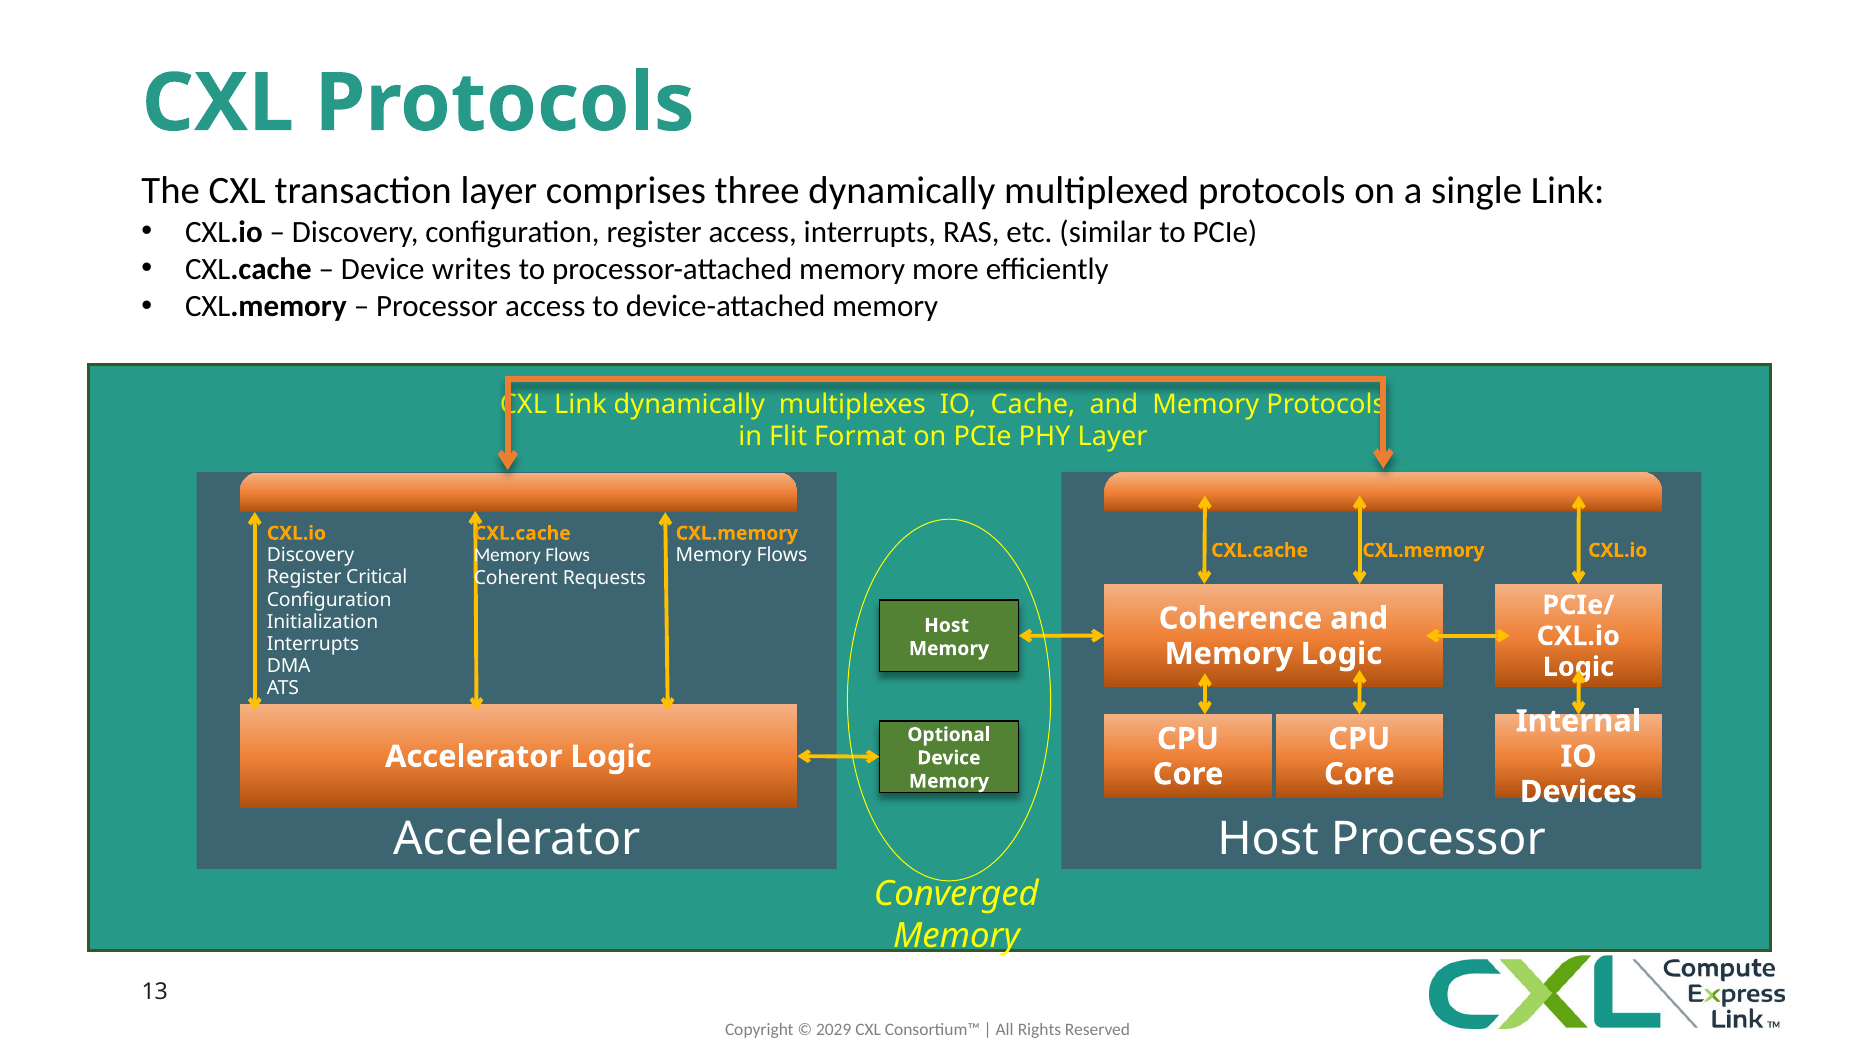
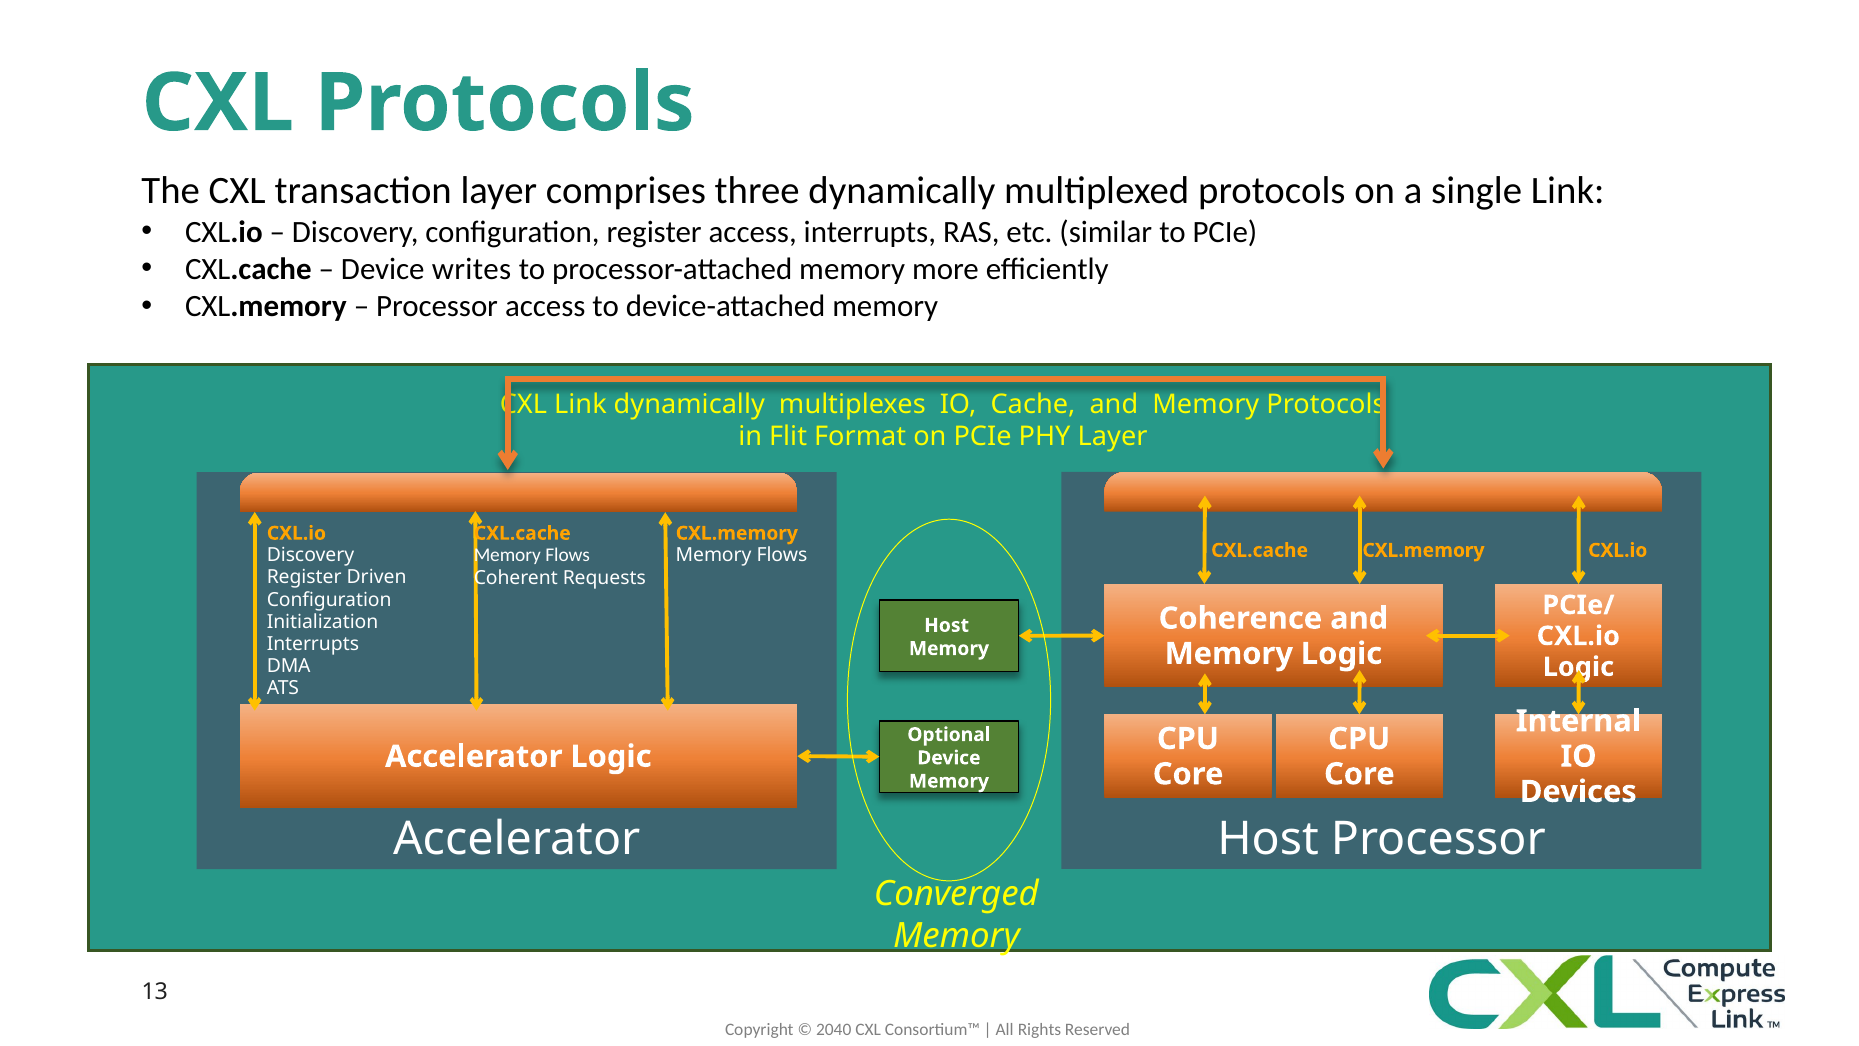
Critical: Critical -> Driven
2029: 2029 -> 2040
